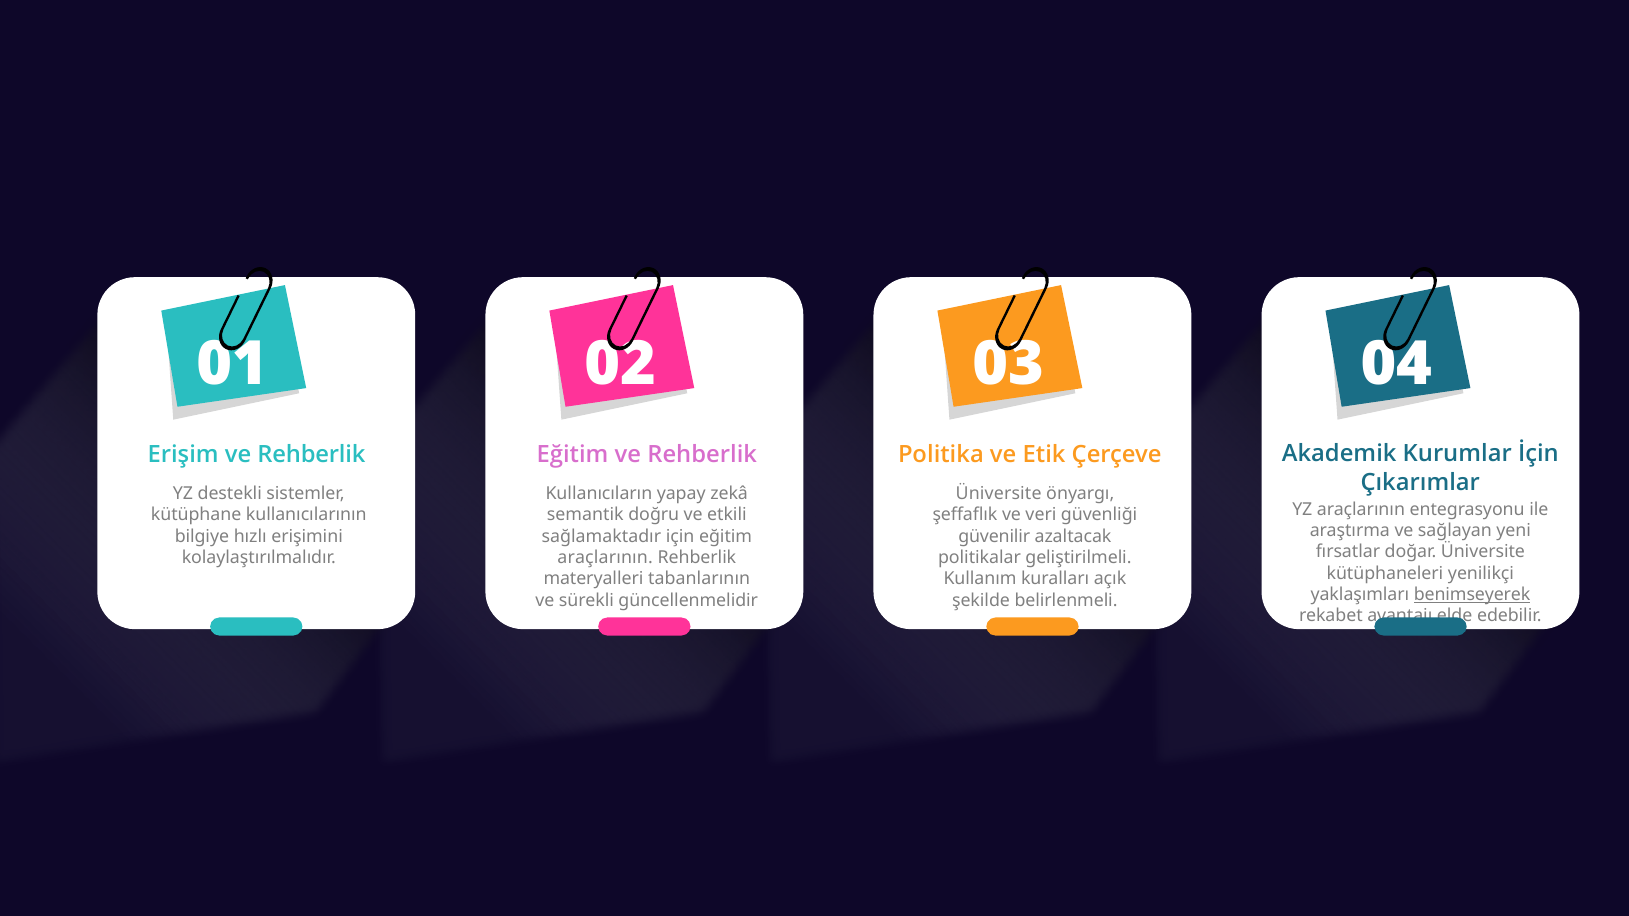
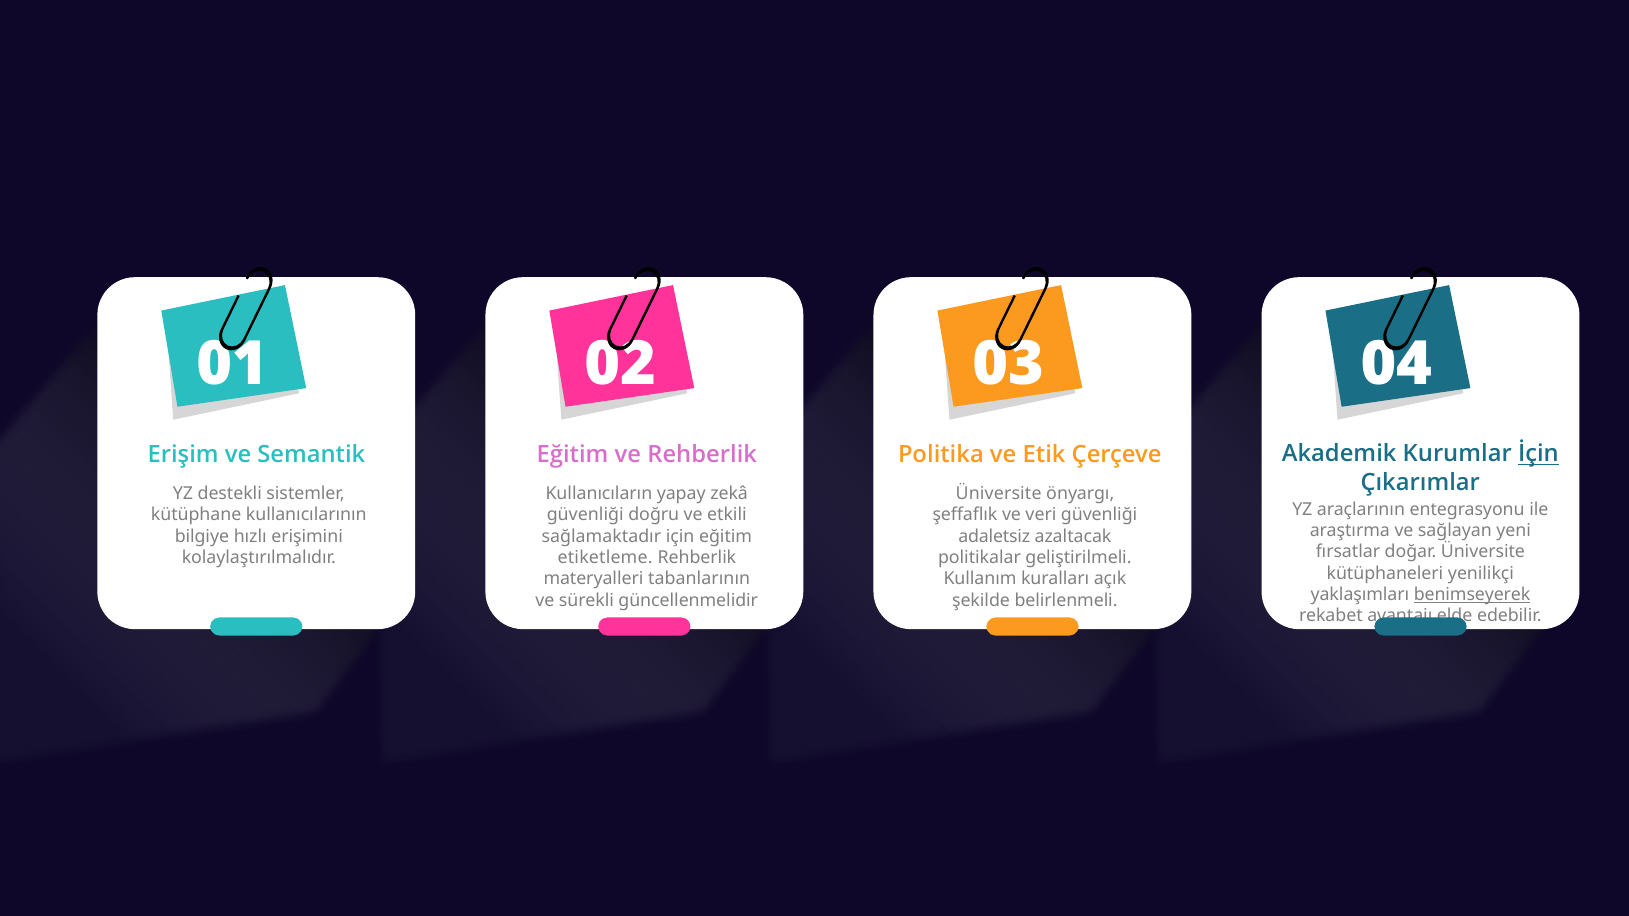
İçin underline: none -> present
Erişim ve Rehberlik: Rehberlik -> Semantik
semantik at (585, 515): semantik -> güvenliği
güvenilir: güvenilir -> adaletsiz
araçlarının at (605, 558): araçlarının -> etiketleme
